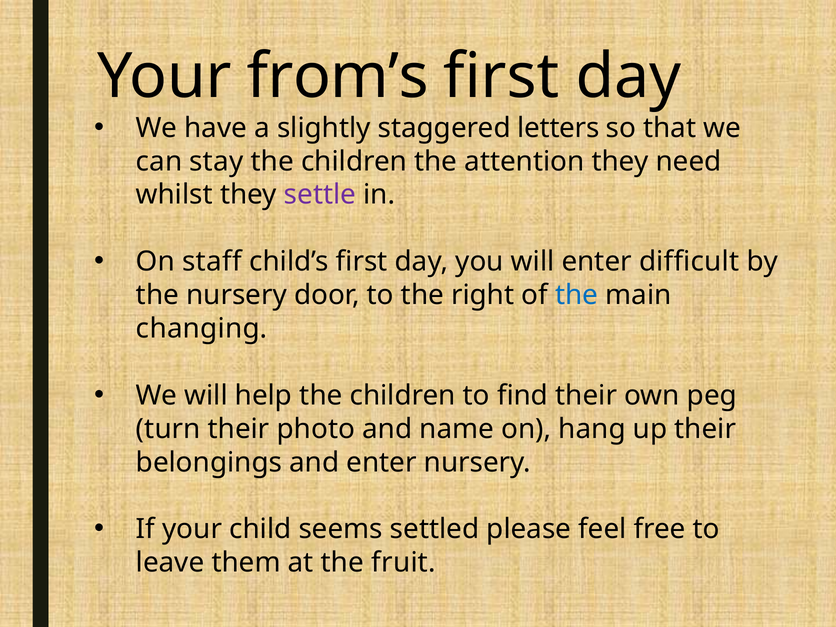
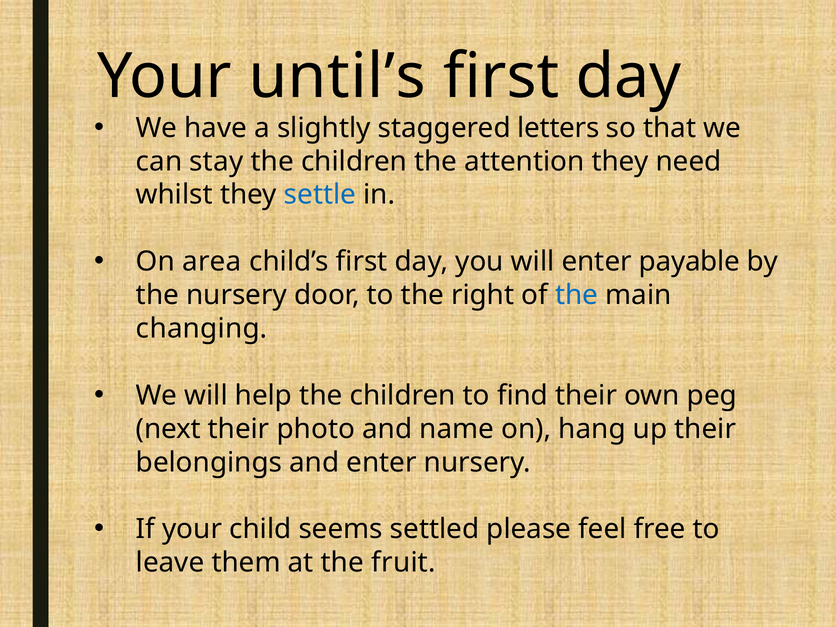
from’s: from’s -> until’s
settle colour: purple -> blue
staff: staff -> area
difficult: difficult -> payable
turn: turn -> next
